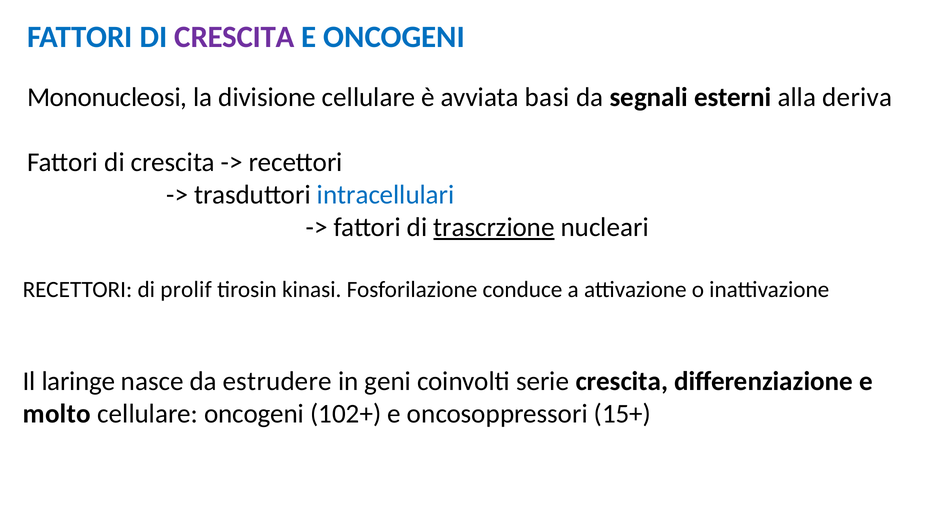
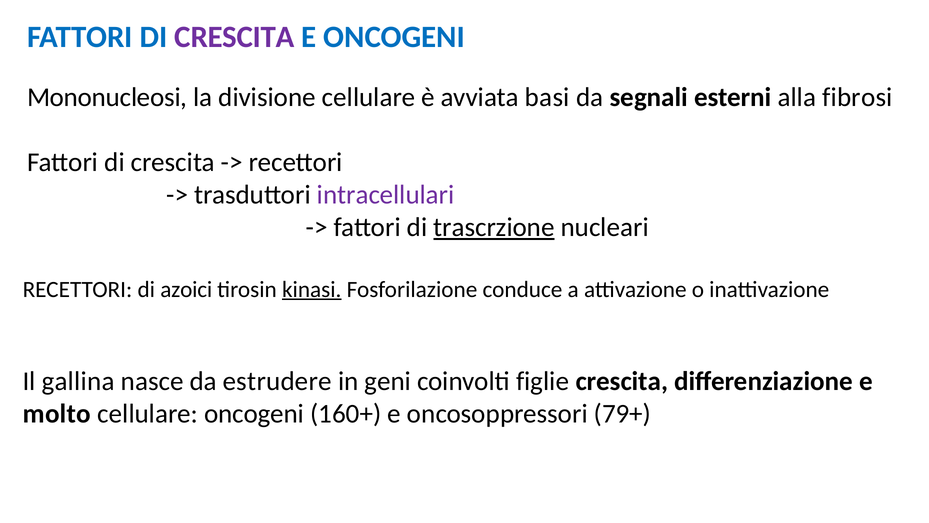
deriva: deriva -> fibrosi
intracellulari colour: blue -> purple
prolif: prolif -> azoici
kinasi underline: none -> present
laringe: laringe -> gallina
serie: serie -> figlie
102+: 102+ -> 160+
15+: 15+ -> 79+
